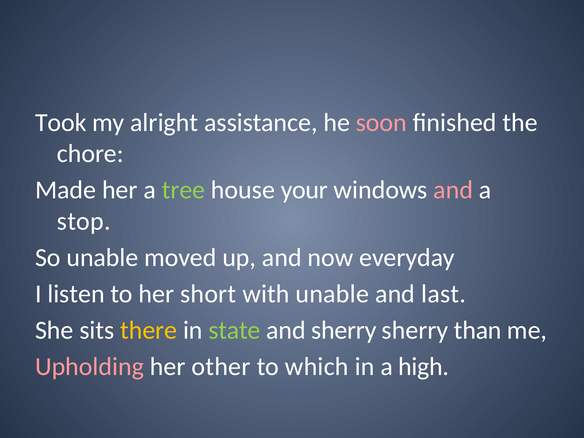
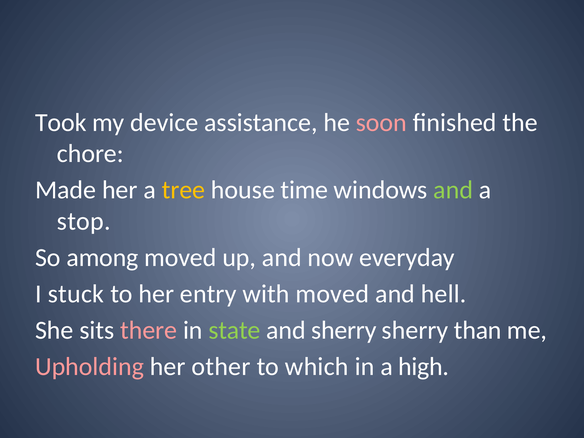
alright: alright -> device
tree colour: light green -> yellow
your: your -> time
and at (453, 190) colour: pink -> light green
So unable: unable -> among
listen: listen -> stuck
short: short -> entry
with unable: unable -> moved
last: last -> hell
there colour: yellow -> pink
